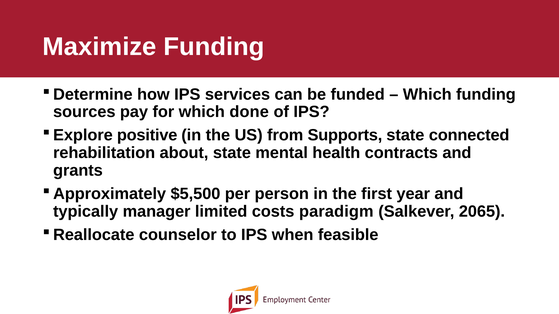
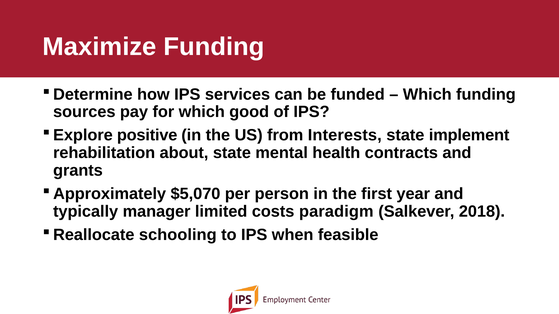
done: done -> good
Supports: Supports -> Interests
connected: connected -> implement
$5,500: $5,500 -> $5,070
2065: 2065 -> 2018
counselor: counselor -> schooling
